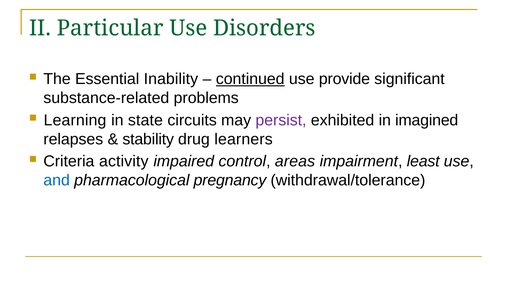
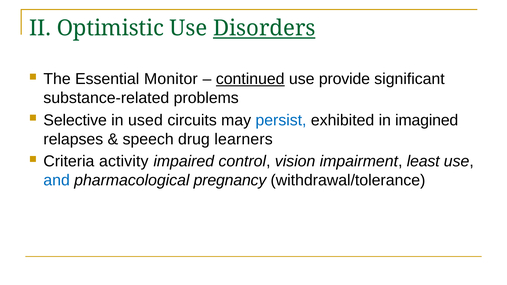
Particular: Particular -> Optimistic
Disorders underline: none -> present
Inability: Inability -> Monitor
Learning: Learning -> Selective
state: state -> used
persist colour: purple -> blue
stability: stability -> speech
areas: areas -> vision
